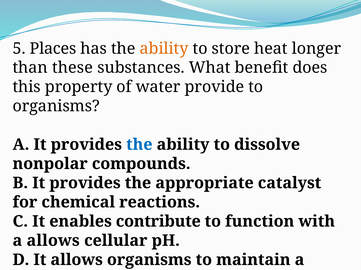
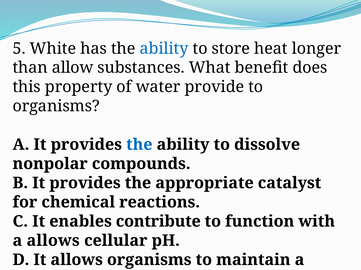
Places: Places -> White
ability at (164, 49) colour: orange -> blue
these: these -> allow
